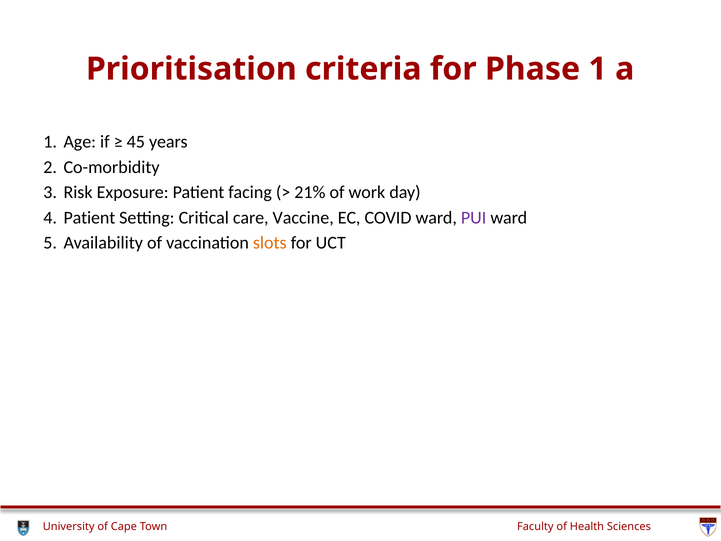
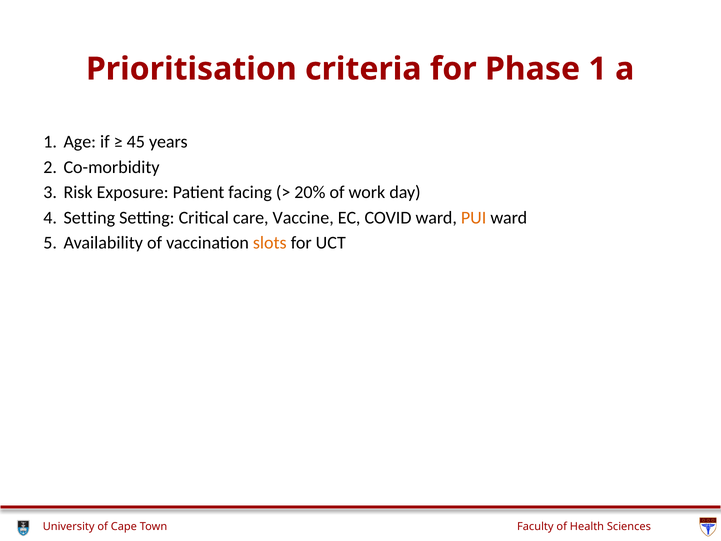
21%: 21% -> 20%
Patient at (89, 218): Patient -> Setting
PUI colour: purple -> orange
